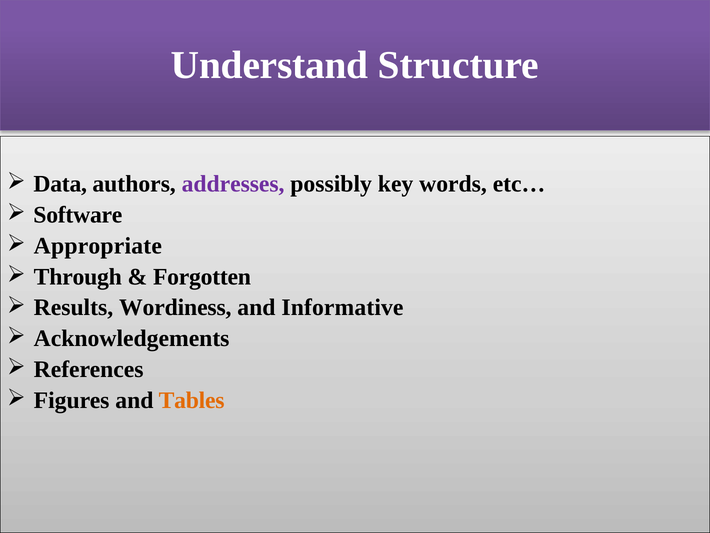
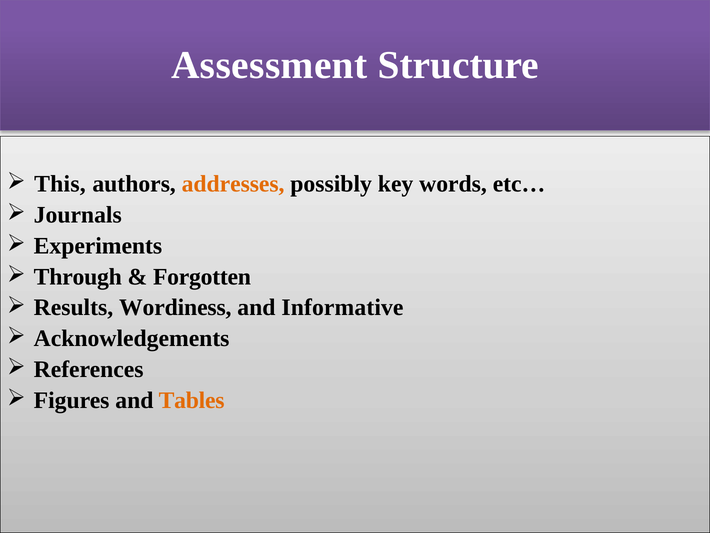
Understand: Understand -> Assessment
Data: Data -> This
addresses colour: purple -> orange
Software: Software -> Journals
Appropriate: Appropriate -> Experiments
